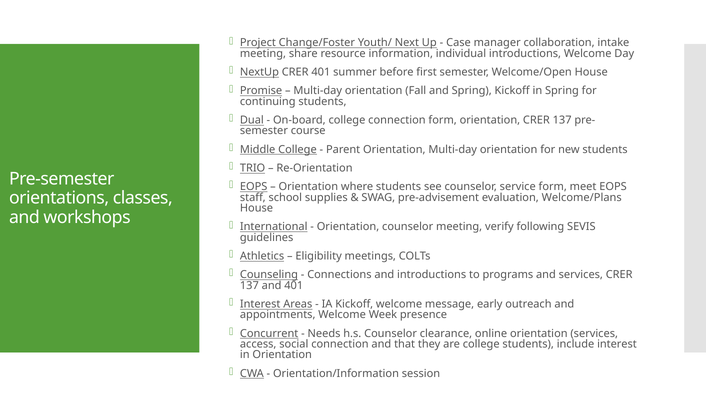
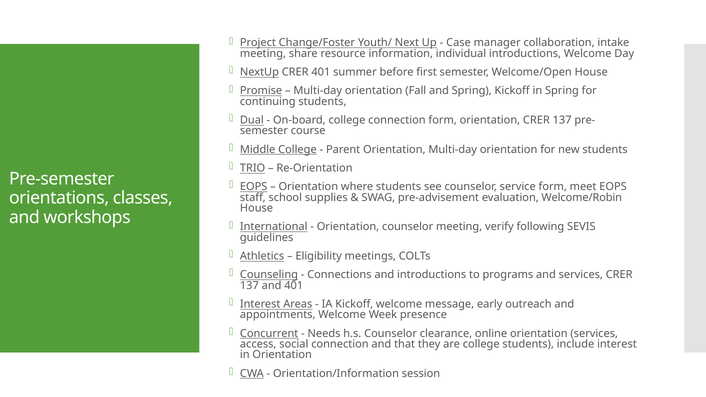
Welcome/Plans: Welcome/Plans -> Welcome/Robin
